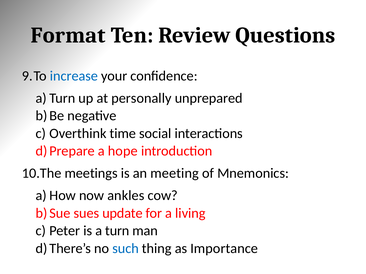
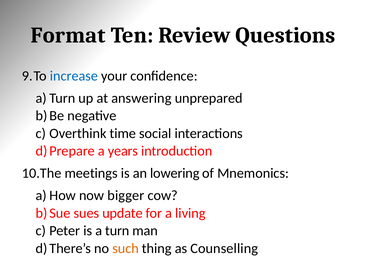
personally: personally -> answering
hope: hope -> years
meeting: meeting -> lowering
ankles: ankles -> bigger
such colour: blue -> orange
Importance: Importance -> Counselling
